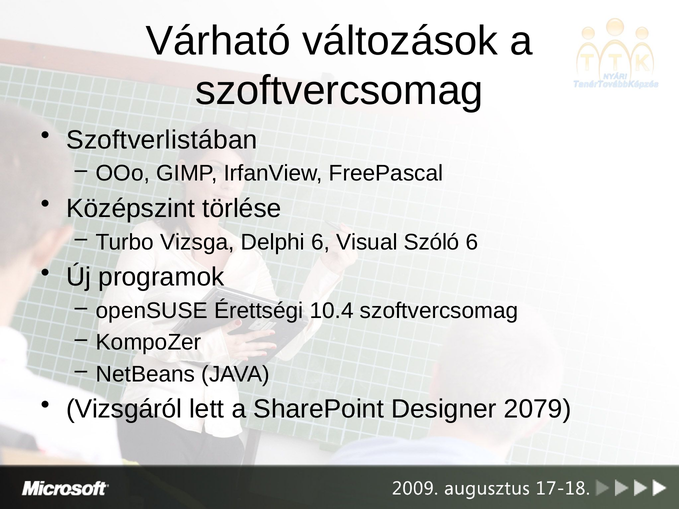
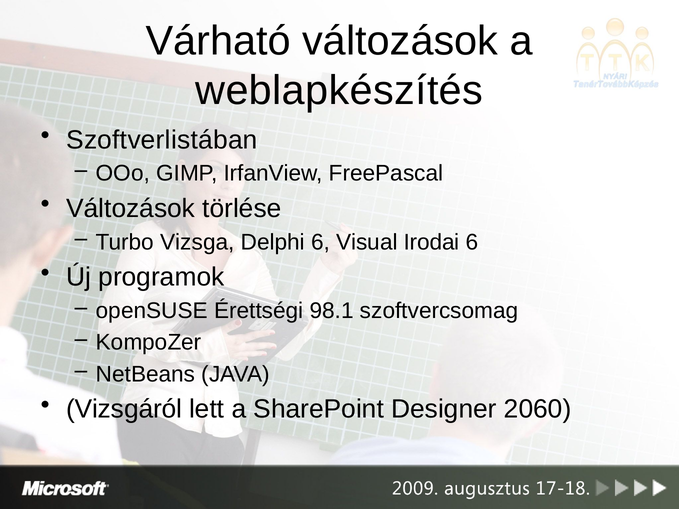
szoftvercsomag at (339, 91): szoftvercsomag -> weblapkészítés
Középszint at (131, 209): Középszint -> Változások
Szóló: Szóló -> Irodai
10.4: 10.4 -> 98.1
2079: 2079 -> 2060
